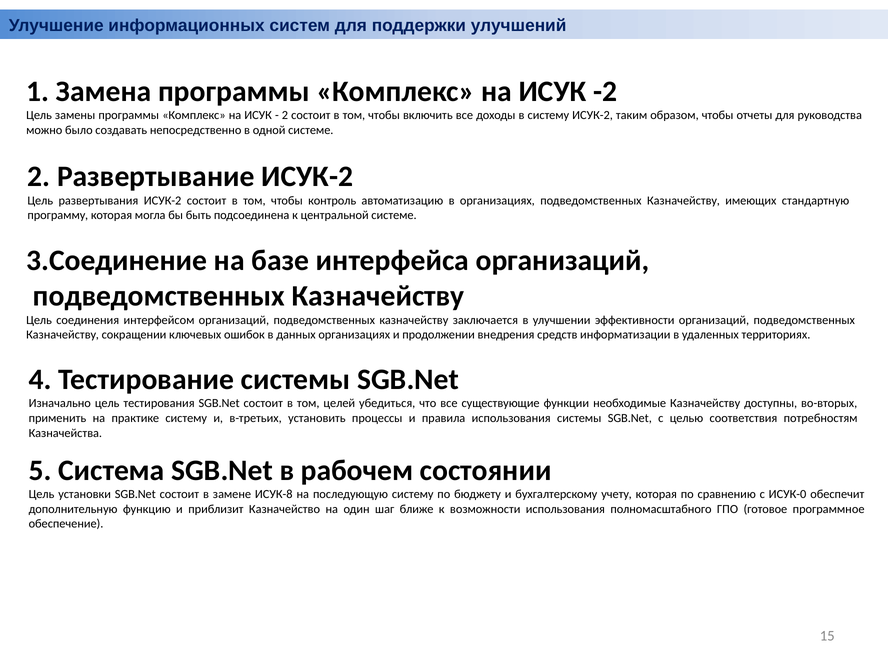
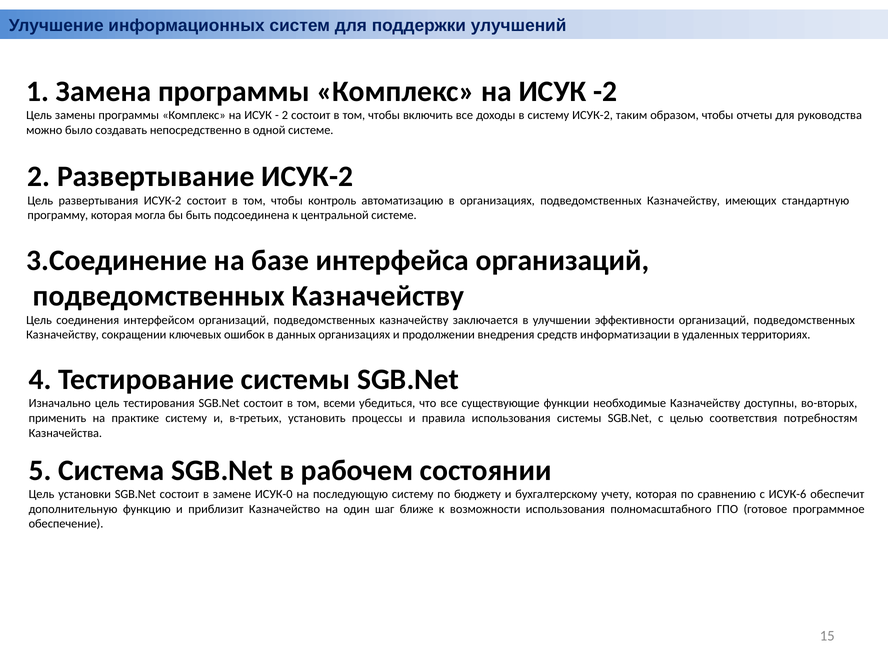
целей: целей -> всеми
ИСУК-8: ИСУК-8 -> ИСУК-0
ИСУК-0: ИСУК-0 -> ИСУК-6
